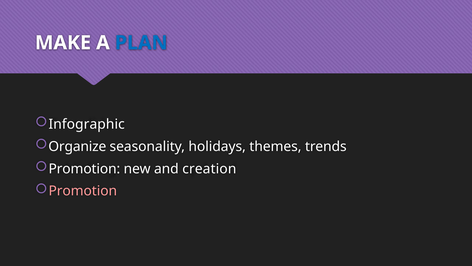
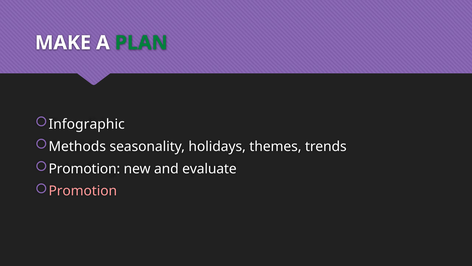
PLAN colour: blue -> green
Organize: Organize -> Methods
creation: creation -> evaluate
